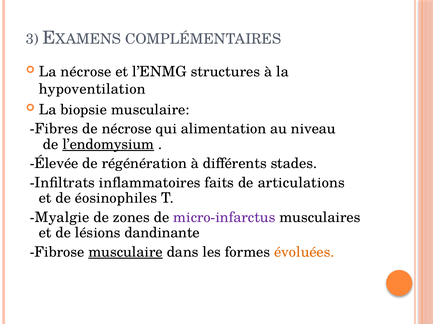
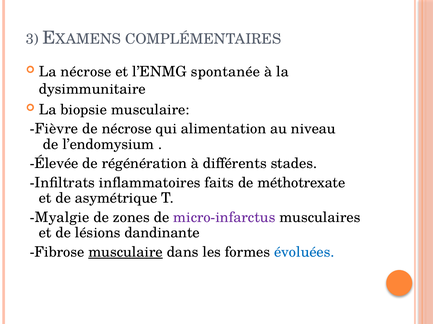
structures: structures -> spontanée
hypoventilation: hypoventilation -> dysimmunitaire
Fibres: Fibres -> Fièvre
l’endomysium underline: present -> none
articulations: articulations -> méthotrexate
éosinophiles: éosinophiles -> asymétrique
évoluées colour: orange -> blue
